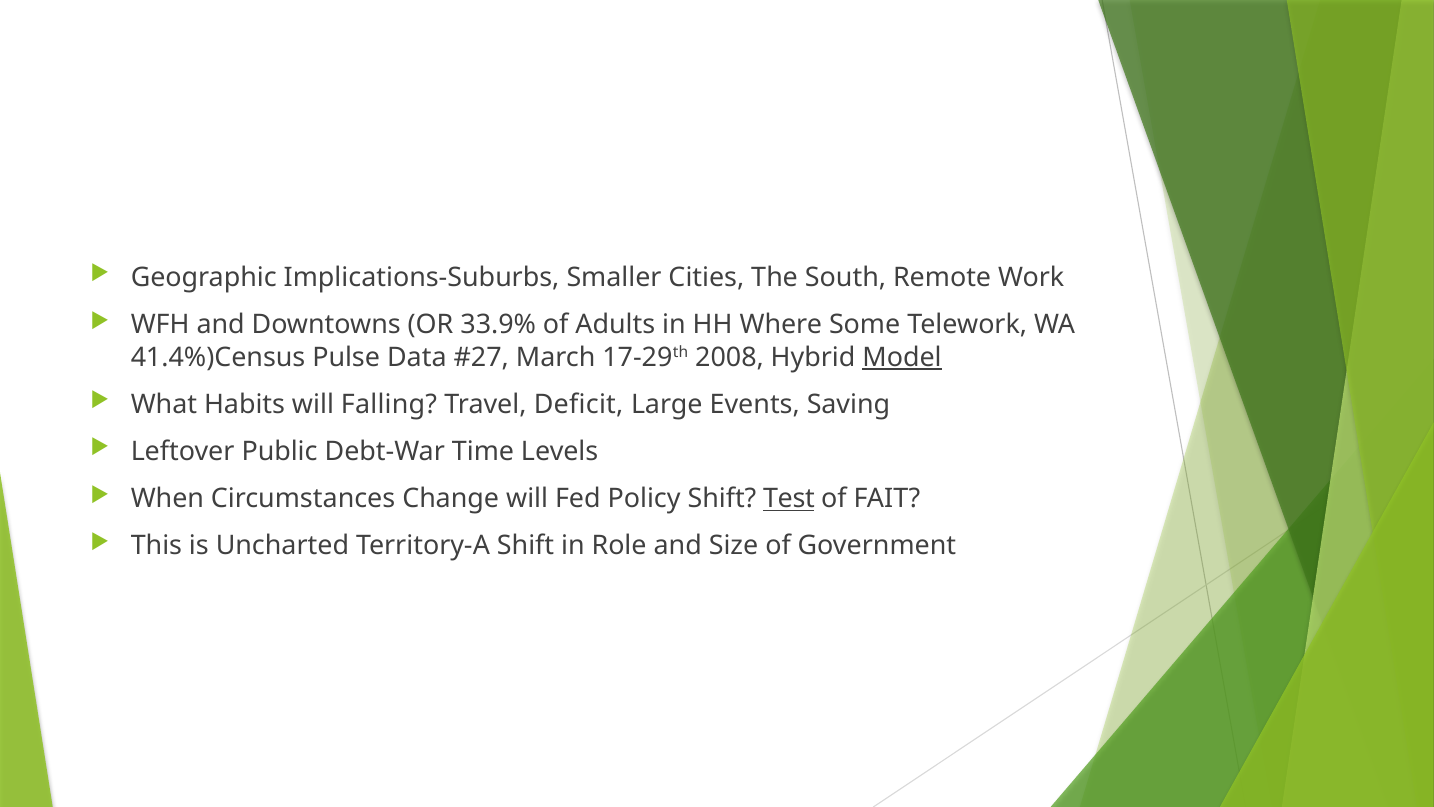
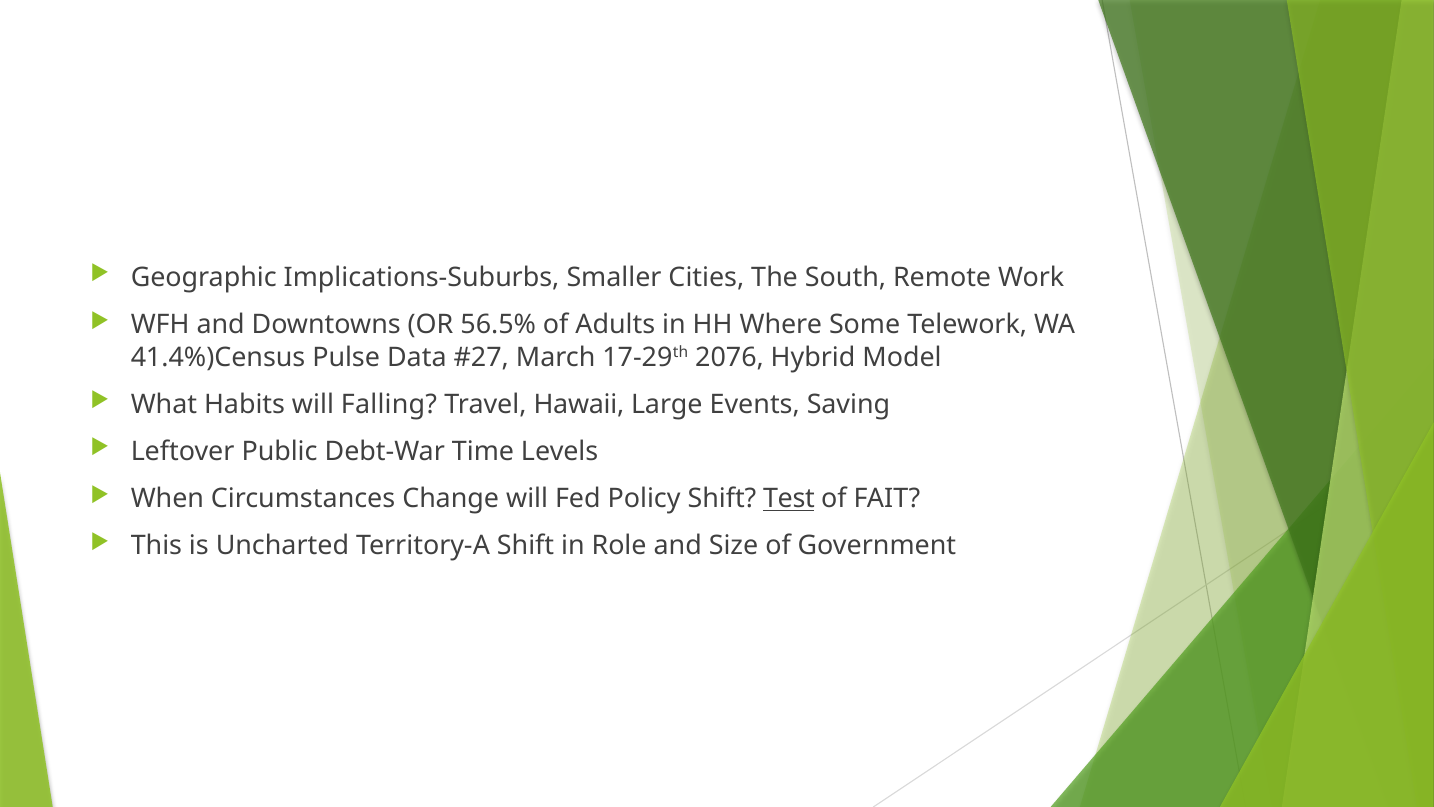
33.9%: 33.9% -> 56.5%
2008: 2008 -> 2076
Model underline: present -> none
Deficit: Deficit -> Hawaii
